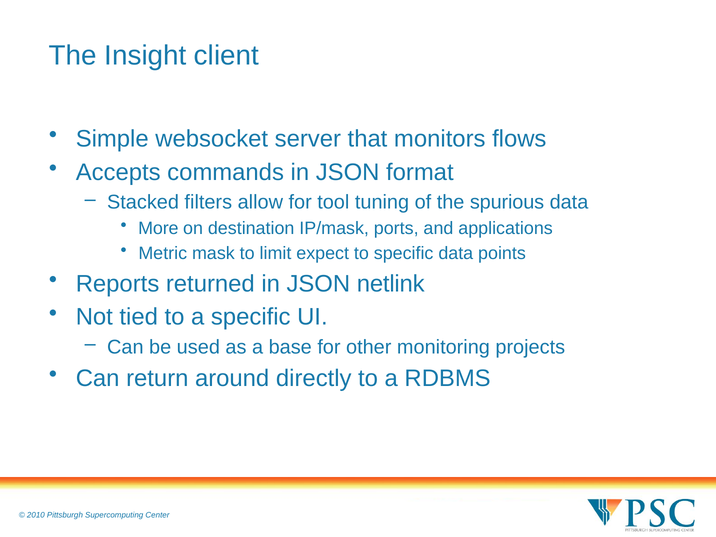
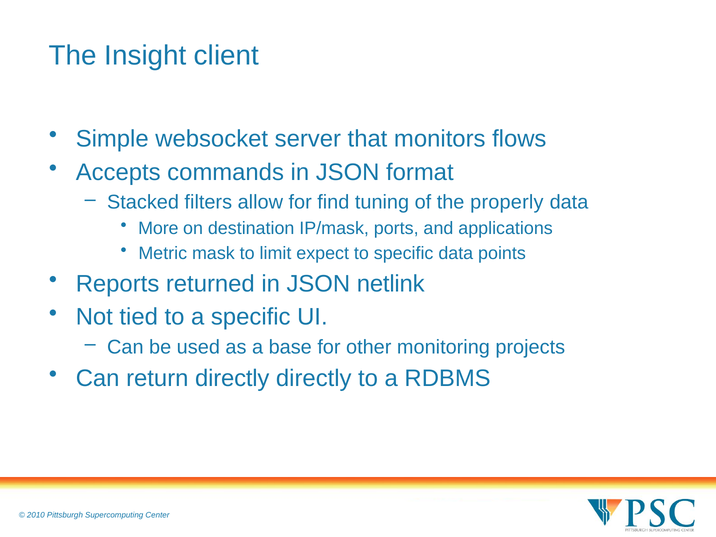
tool: tool -> find
spurious: spurious -> properly
return around: around -> directly
